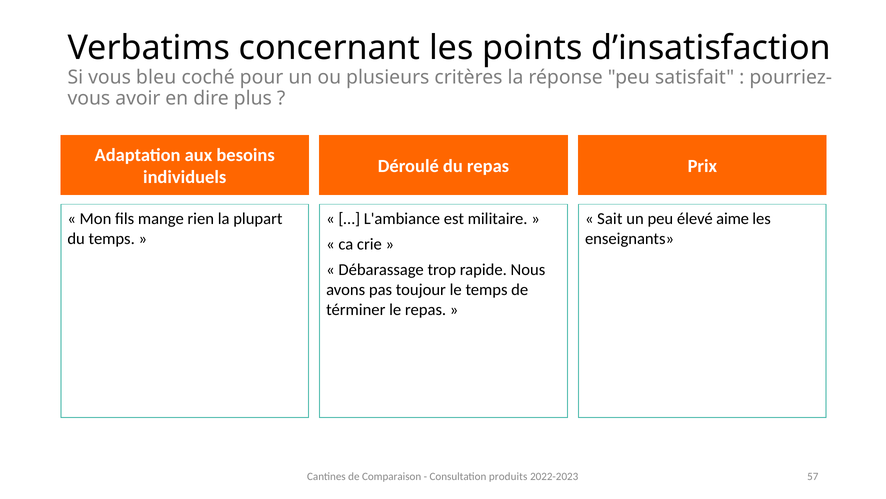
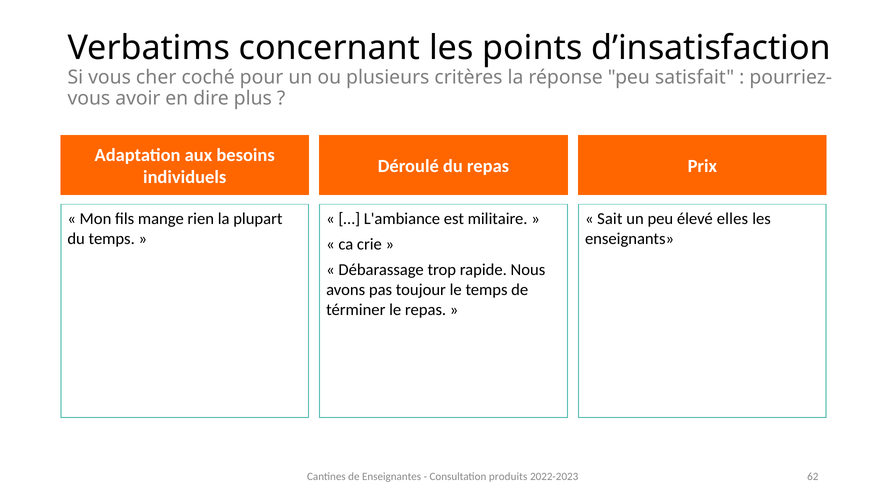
bleu: bleu -> cher
aime: aime -> elles
Comparaison: Comparaison -> Enseignantes
57: 57 -> 62
